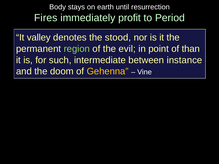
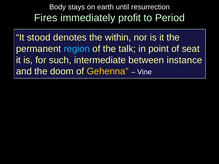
valley: valley -> stood
stood: stood -> within
region colour: light green -> light blue
evil: evil -> talk
than: than -> seat
